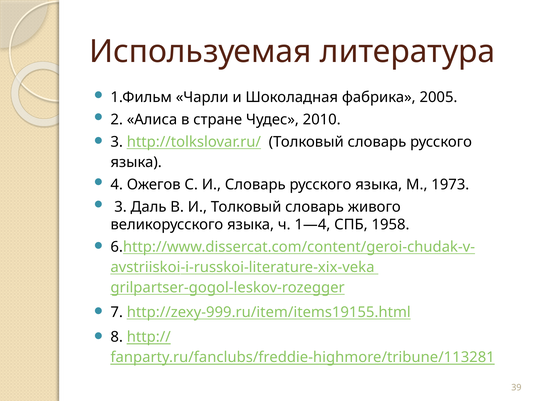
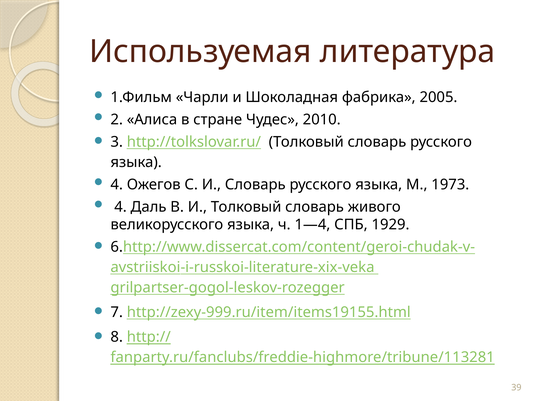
3 at (121, 207): 3 -> 4
1958: 1958 -> 1929
